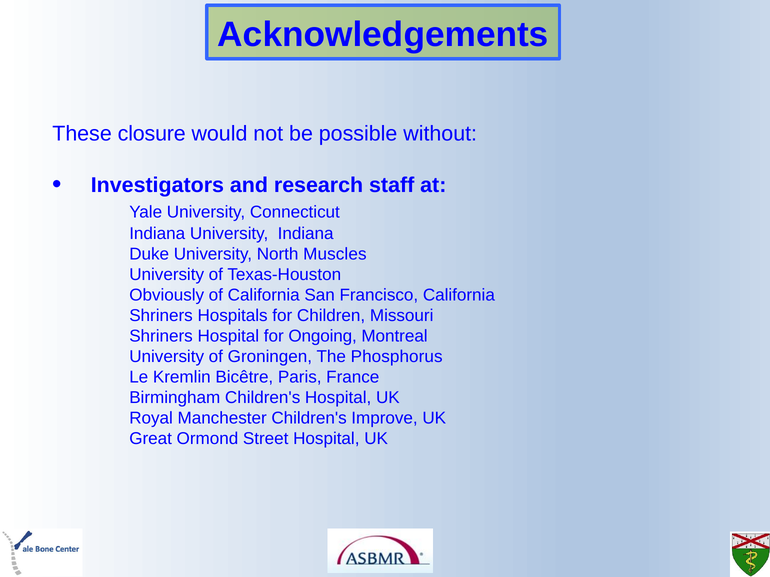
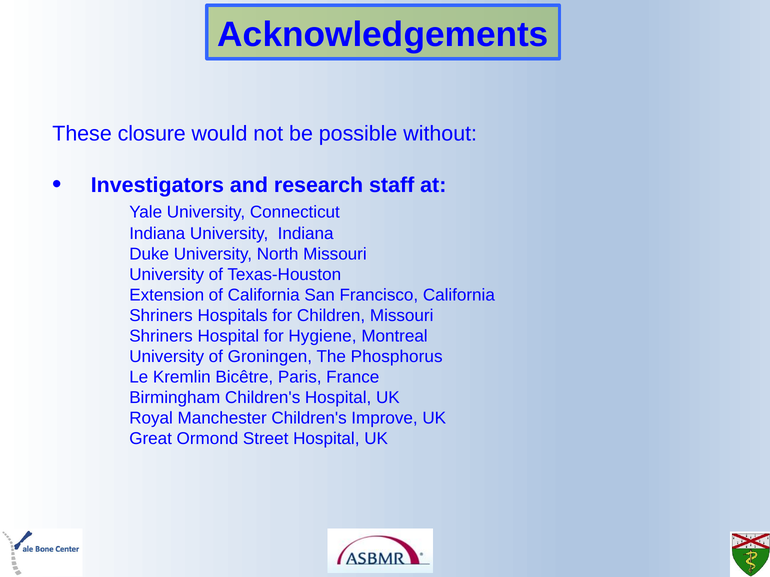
North Muscles: Muscles -> Missouri
Obviously: Obviously -> Extension
Ongoing: Ongoing -> Hygiene
